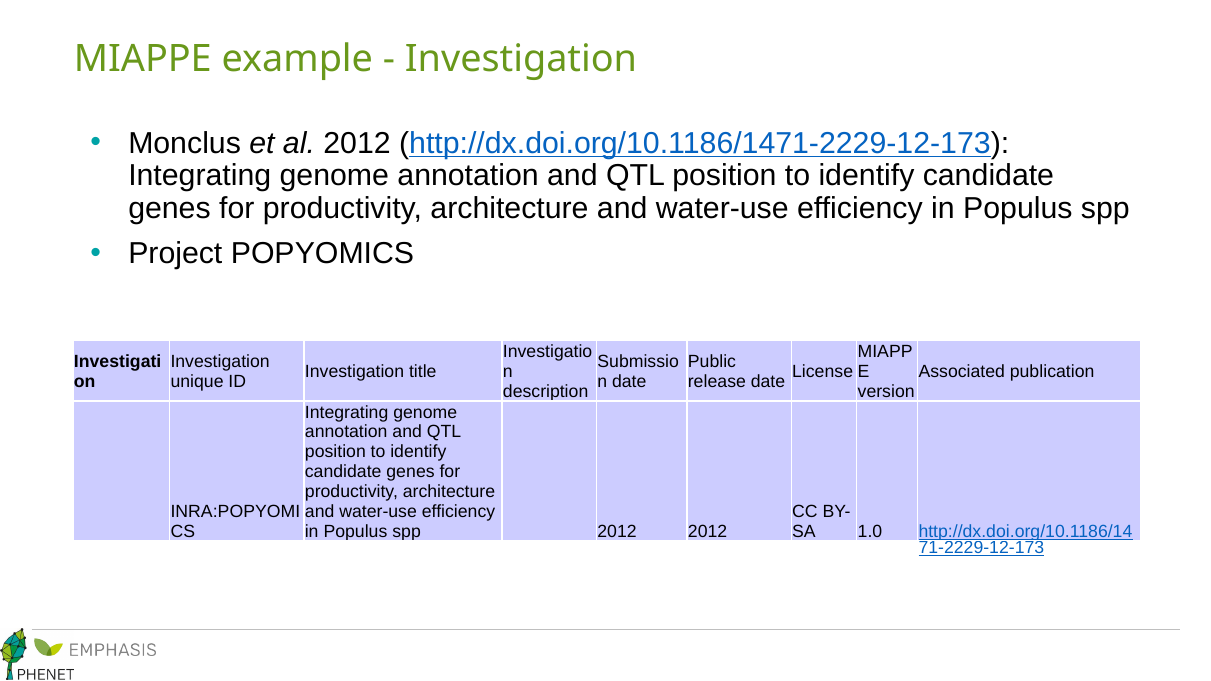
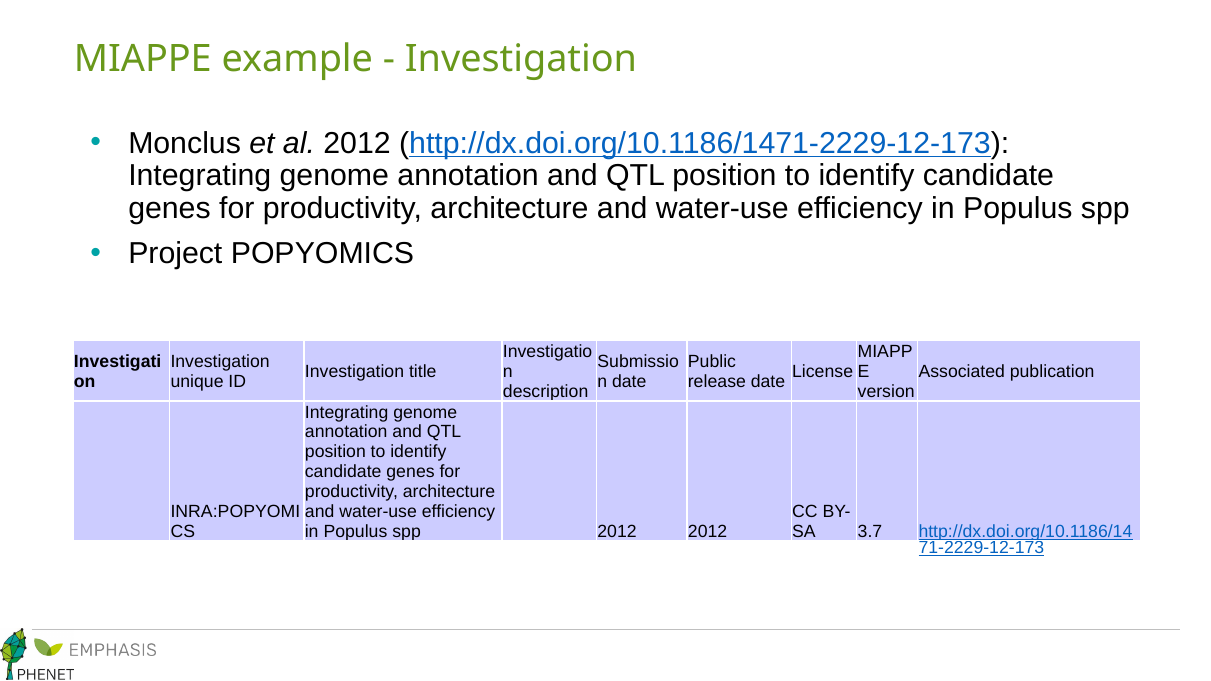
1.0: 1.0 -> 3.7
